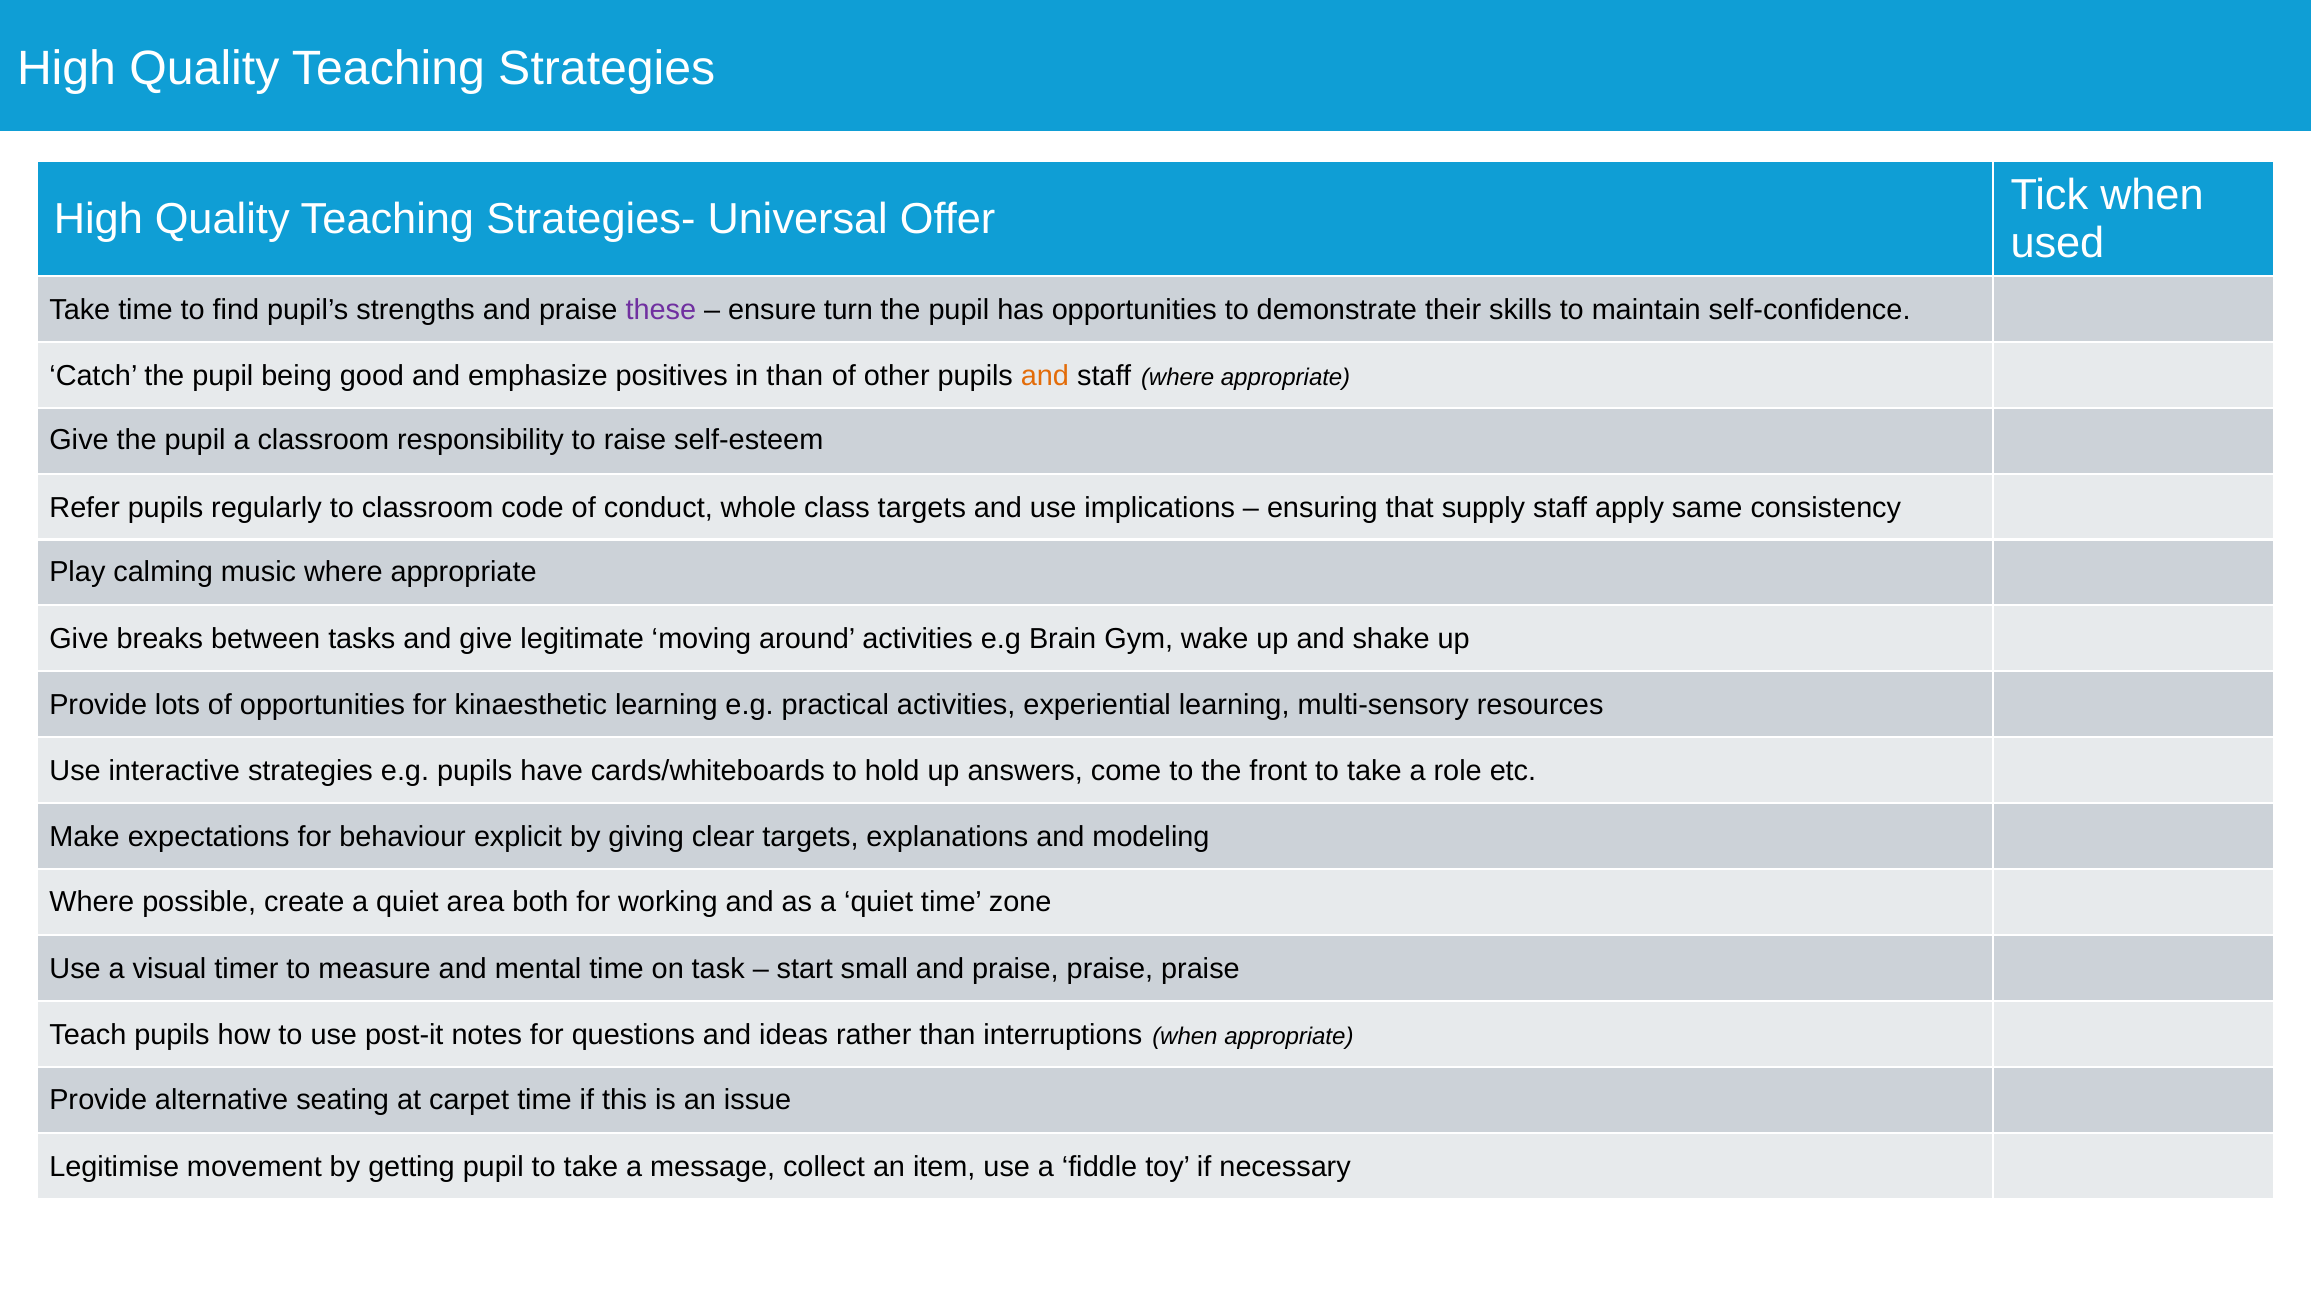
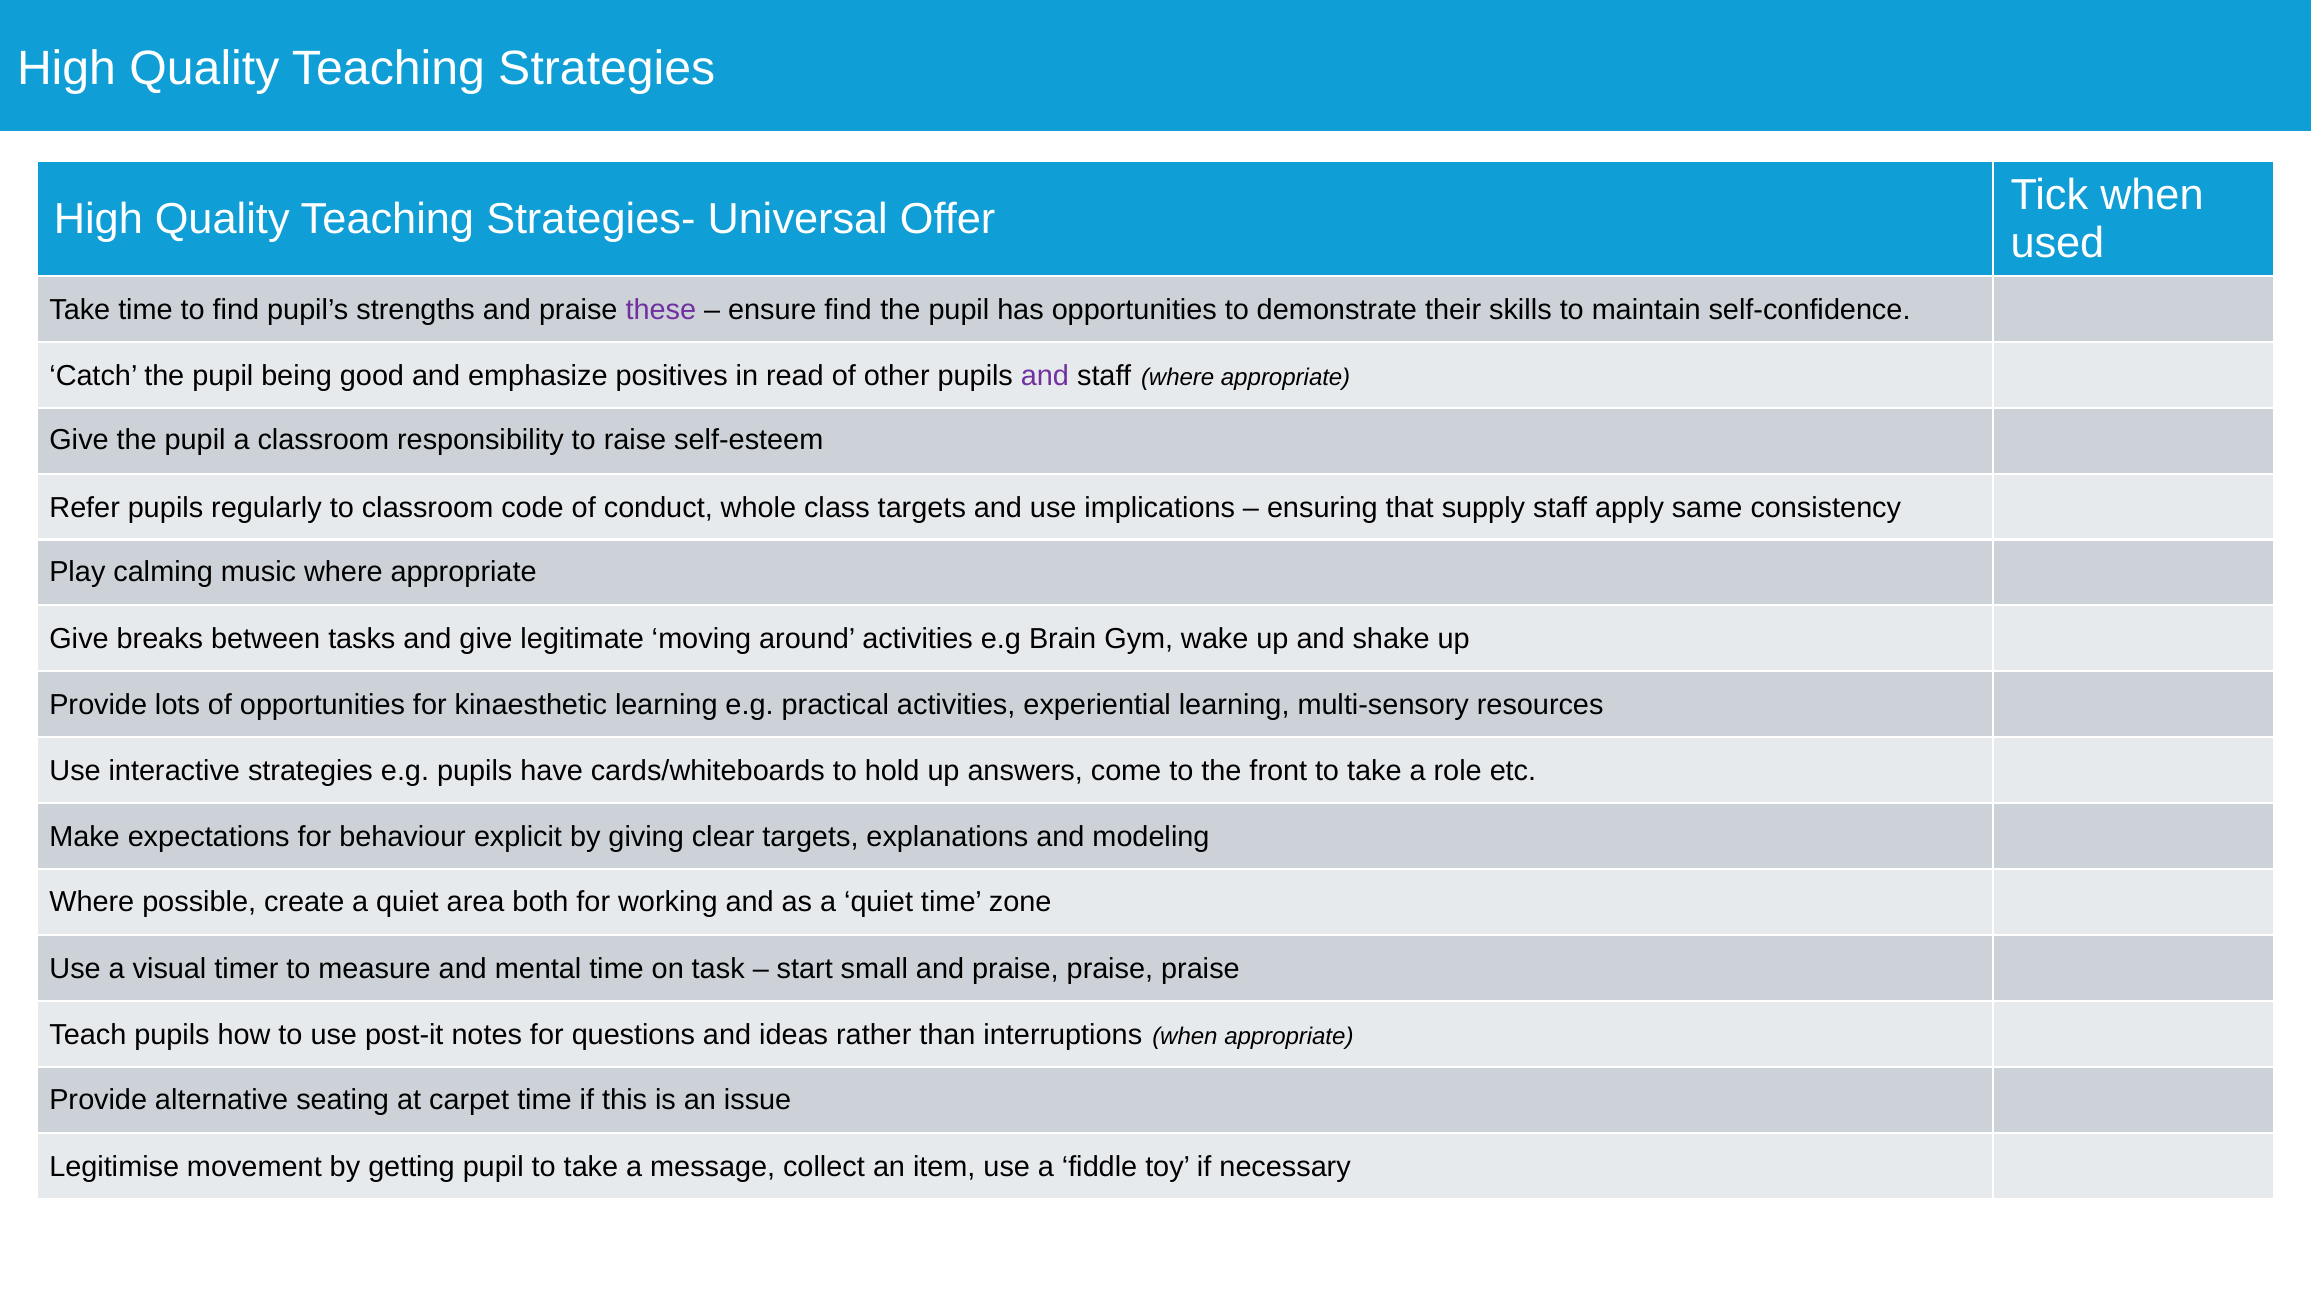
ensure turn: turn -> find
in than: than -> read
and at (1045, 376) colour: orange -> purple
